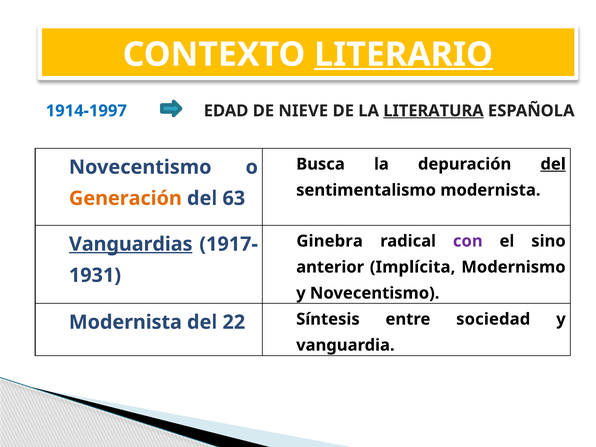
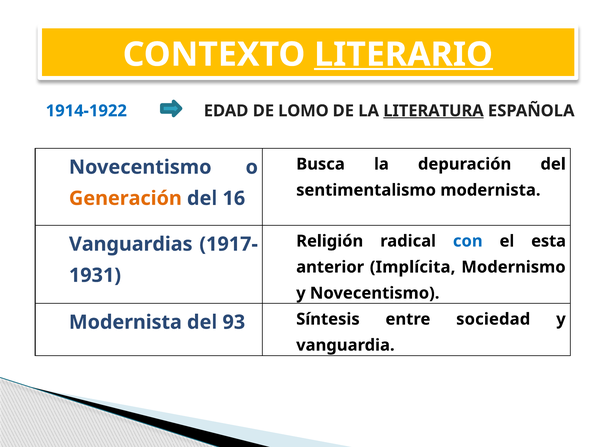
1914-1997: 1914-1997 -> 1914-1922
NIEVE: NIEVE -> LOMO
del at (553, 164) underline: present -> none
63: 63 -> 16
Ginebra: Ginebra -> Religión
con colour: purple -> blue
sino: sino -> esta
Vanguardias underline: present -> none
22: 22 -> 93
